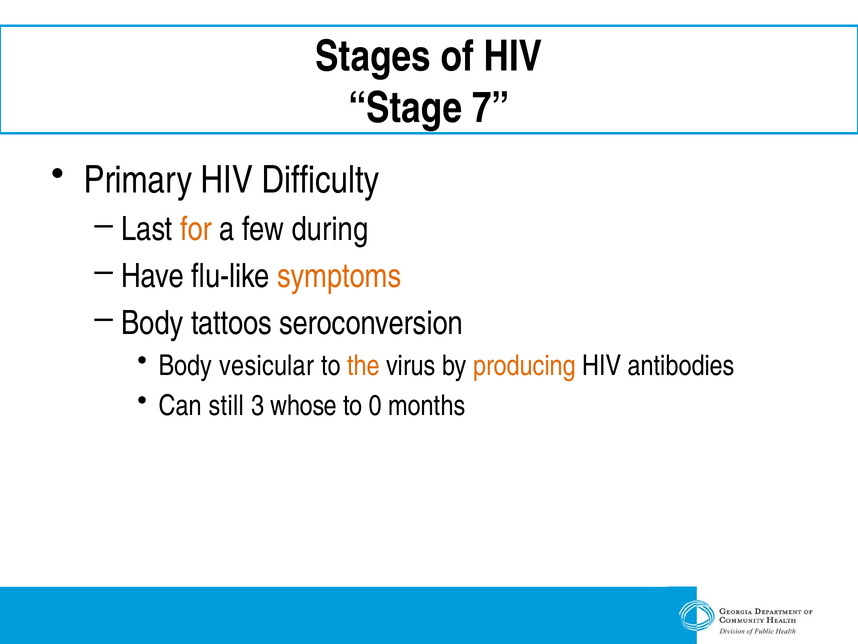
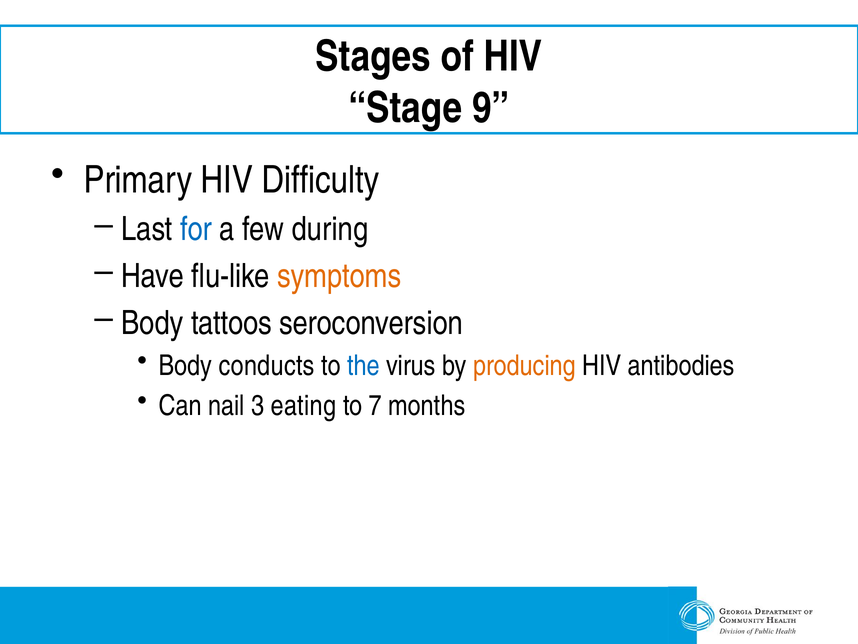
7: 7 -> 9
for colour: orange -> blue
vesicular: vesicular -> conducts
the colour: orange -> blue
still: still -> nail
whose: whose -> eating
0: 0 -> 7
